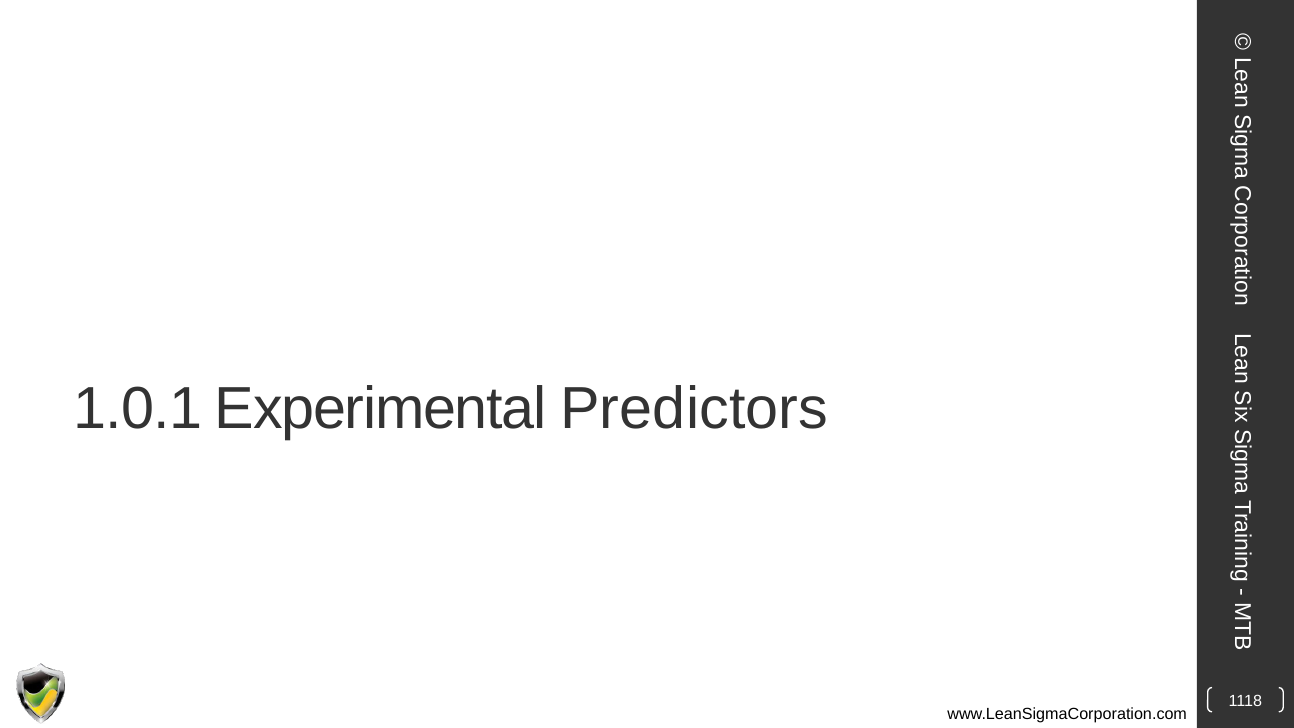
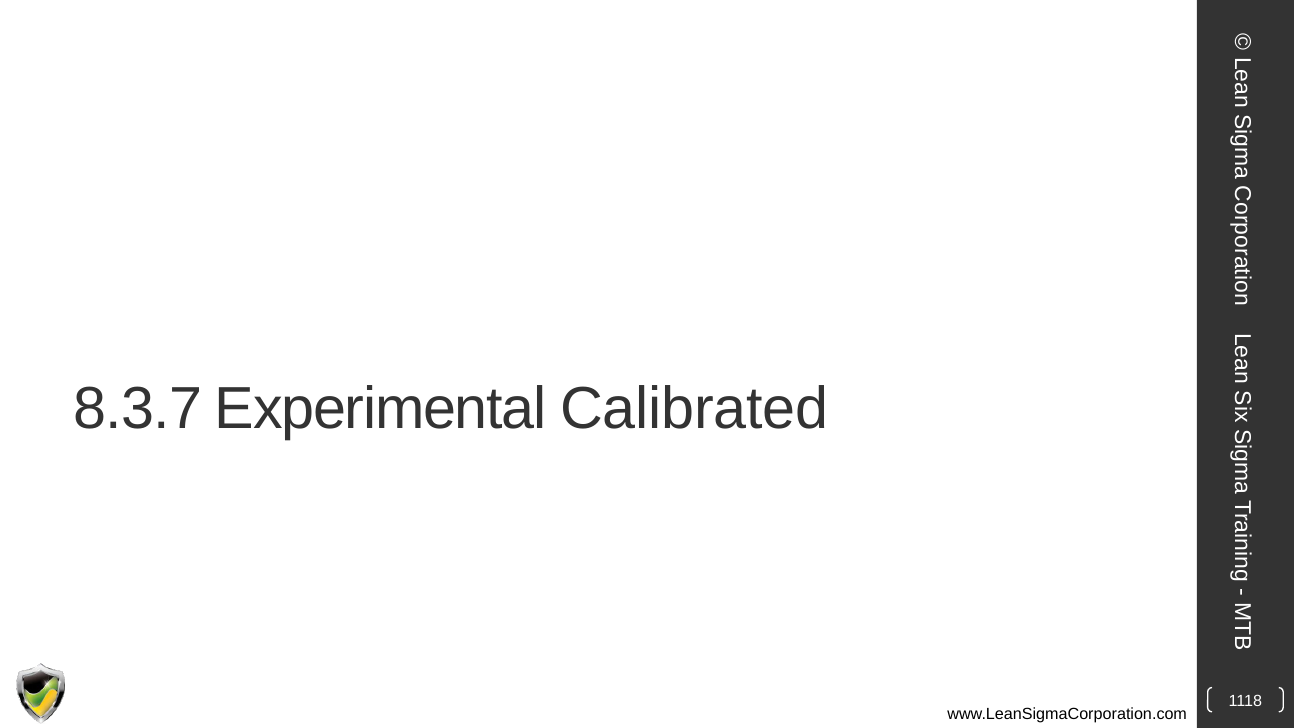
1.0.1: 1.0.1 -> 8.3.7
Predictors: Predictors -> Calibrated
